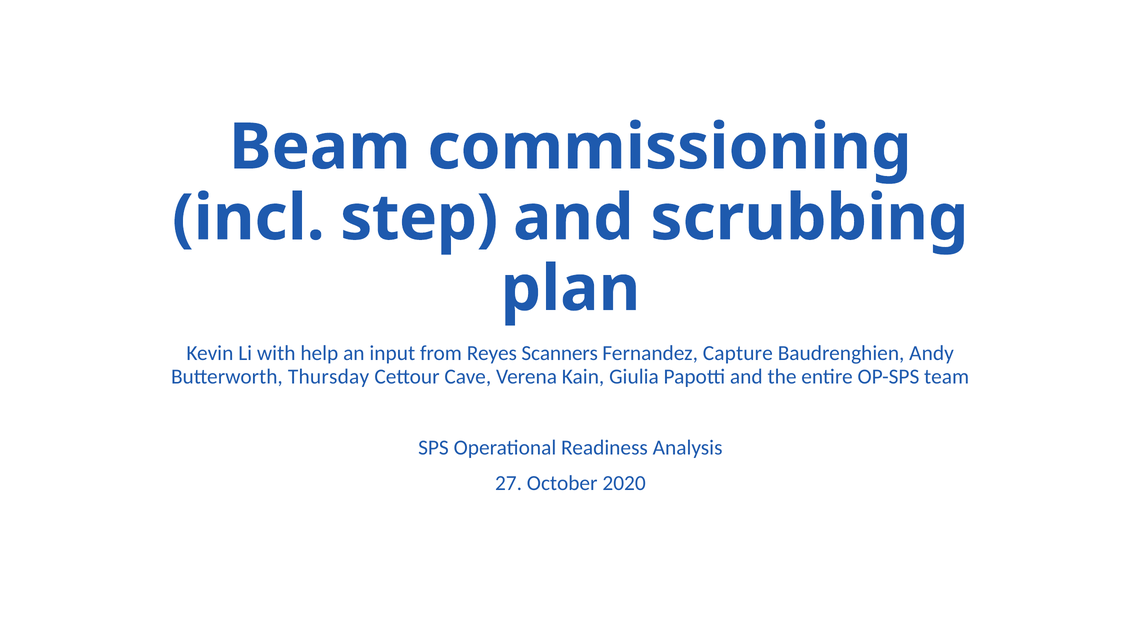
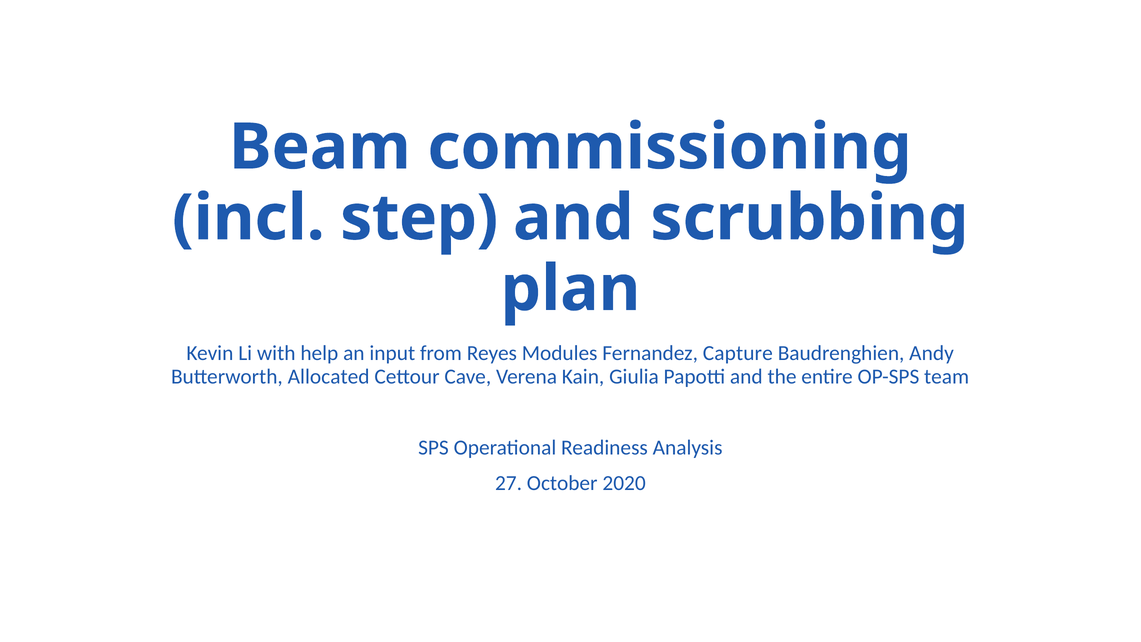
Scanners: Scanners -> Modules
Thursday: Thursday -> Allocated
